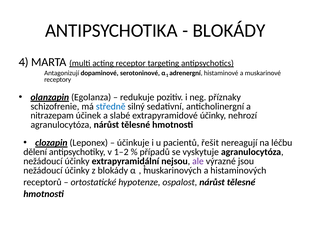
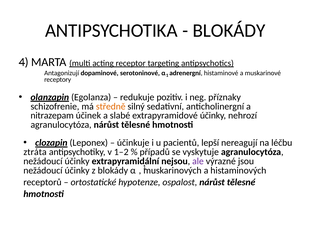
středně colour: blue -> orange
řešit: řešit -> lepší
dělení: dělení -> ztráta
